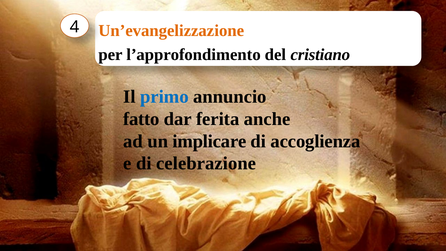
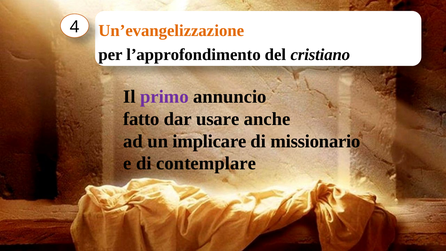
primo colour: blue -> purple
ferita: ferita -> usare
accoglienza: accoglienza -> missionario
celebrazione: celebrazione -> contemplare
